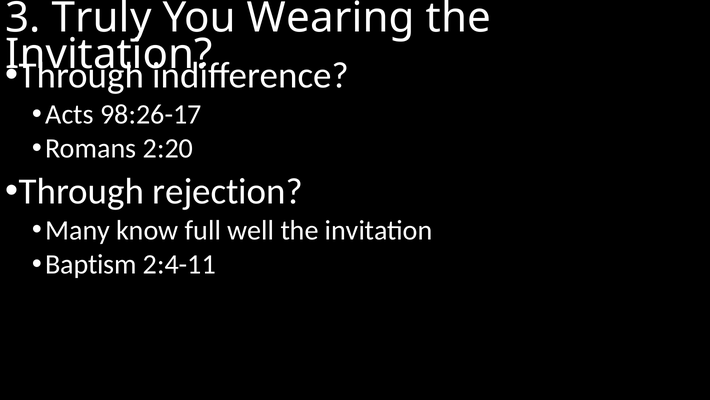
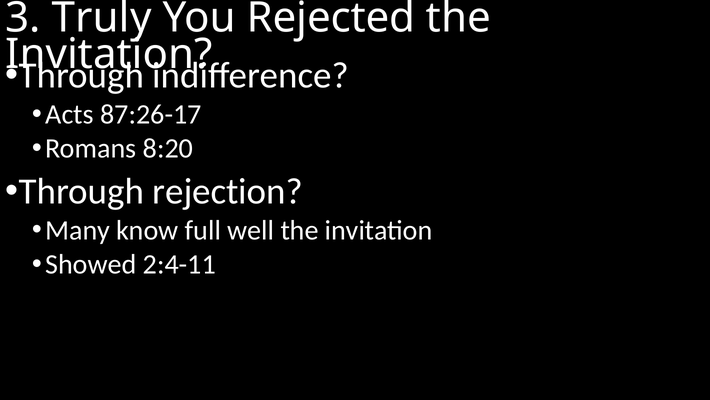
Wearing: Wearing -> Rejected
98:26-17: 98:26-17 -> 87:26-17
2:20: 2:20 -> 8:20
Baptism: Baptism -> Showed
